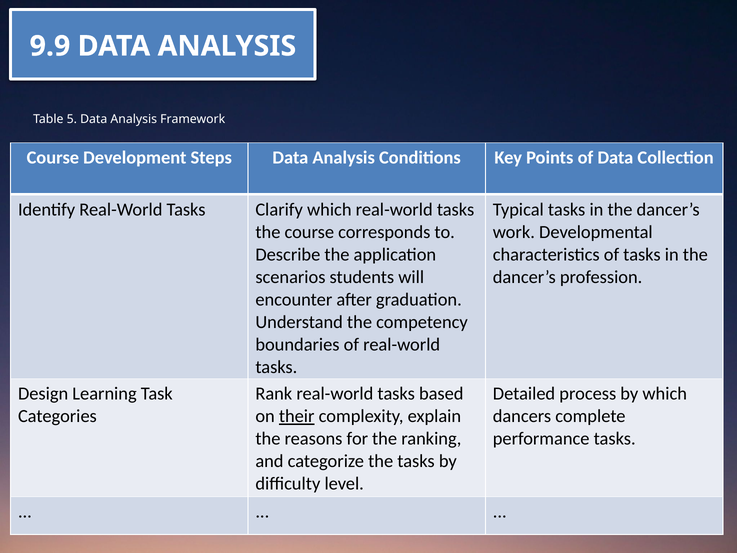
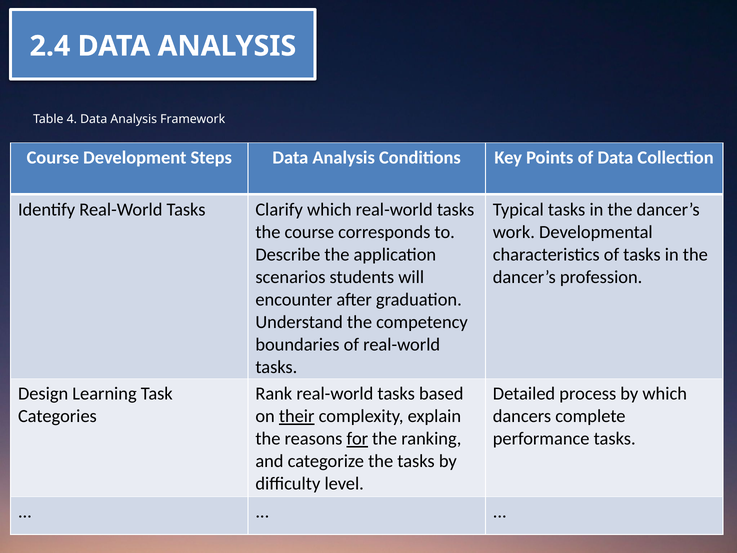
9.9: 9.9 -> 2.4
5: 5 -> 4
for underline: none -> present
